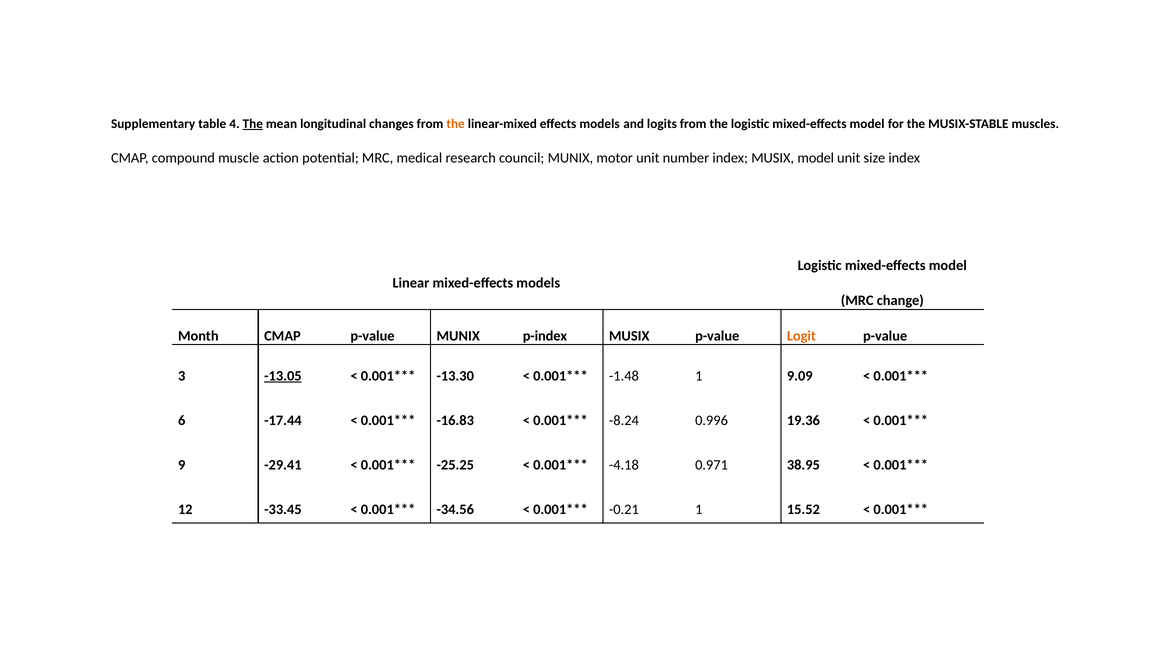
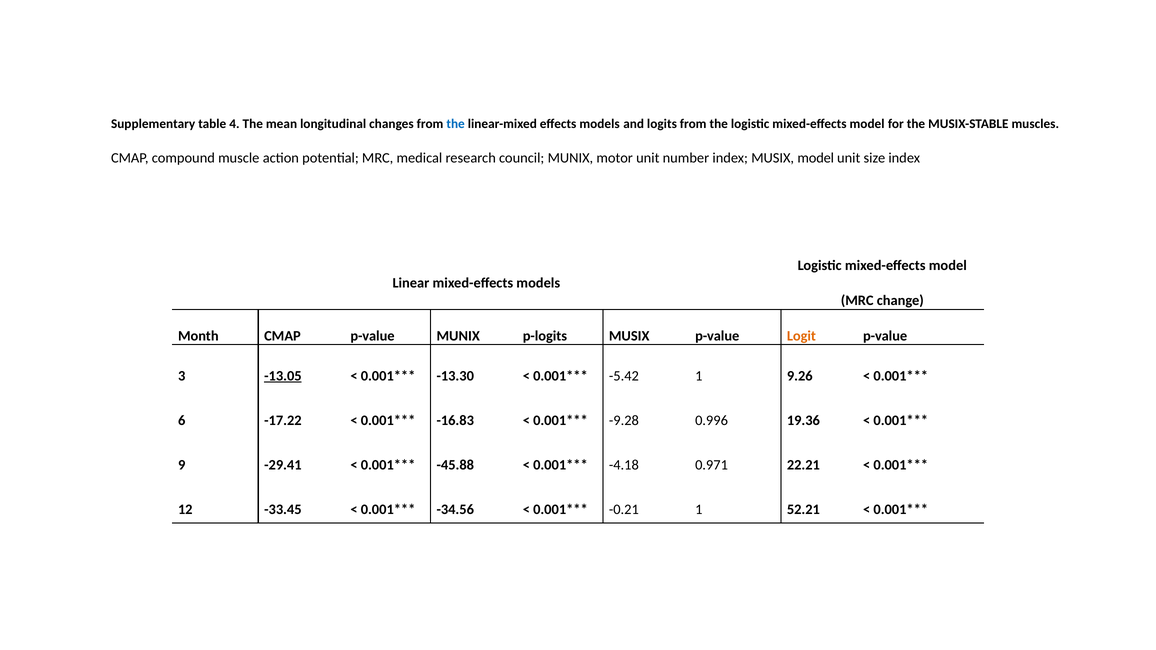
The at (253, 124) underline: present -> none
the at (456, 124) colour: orange -> blue
p-index: p-index -> p-logits
-1.48: -1.48 -> -5.42
9.09: 9.09 -> 9.26
-17.44: -17.44 -> -17.22
-8.24: -8.24 -> -9.28
-25.25: -25.25 -> -45.88
38.95: 38.95 -> 22.21
15.52: 15.52 -> 52.21
